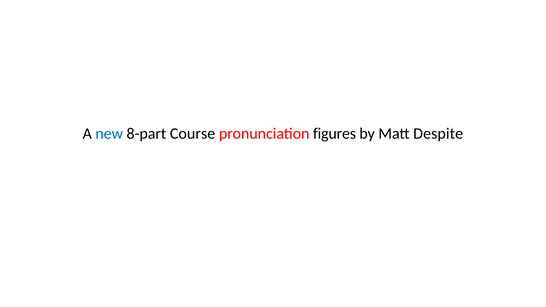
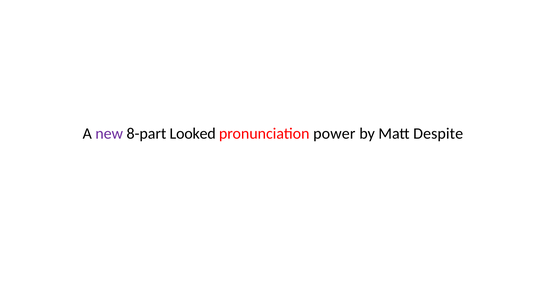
new colour: blue -> purple
Course: Course -> Looked
figures: figures -> power
